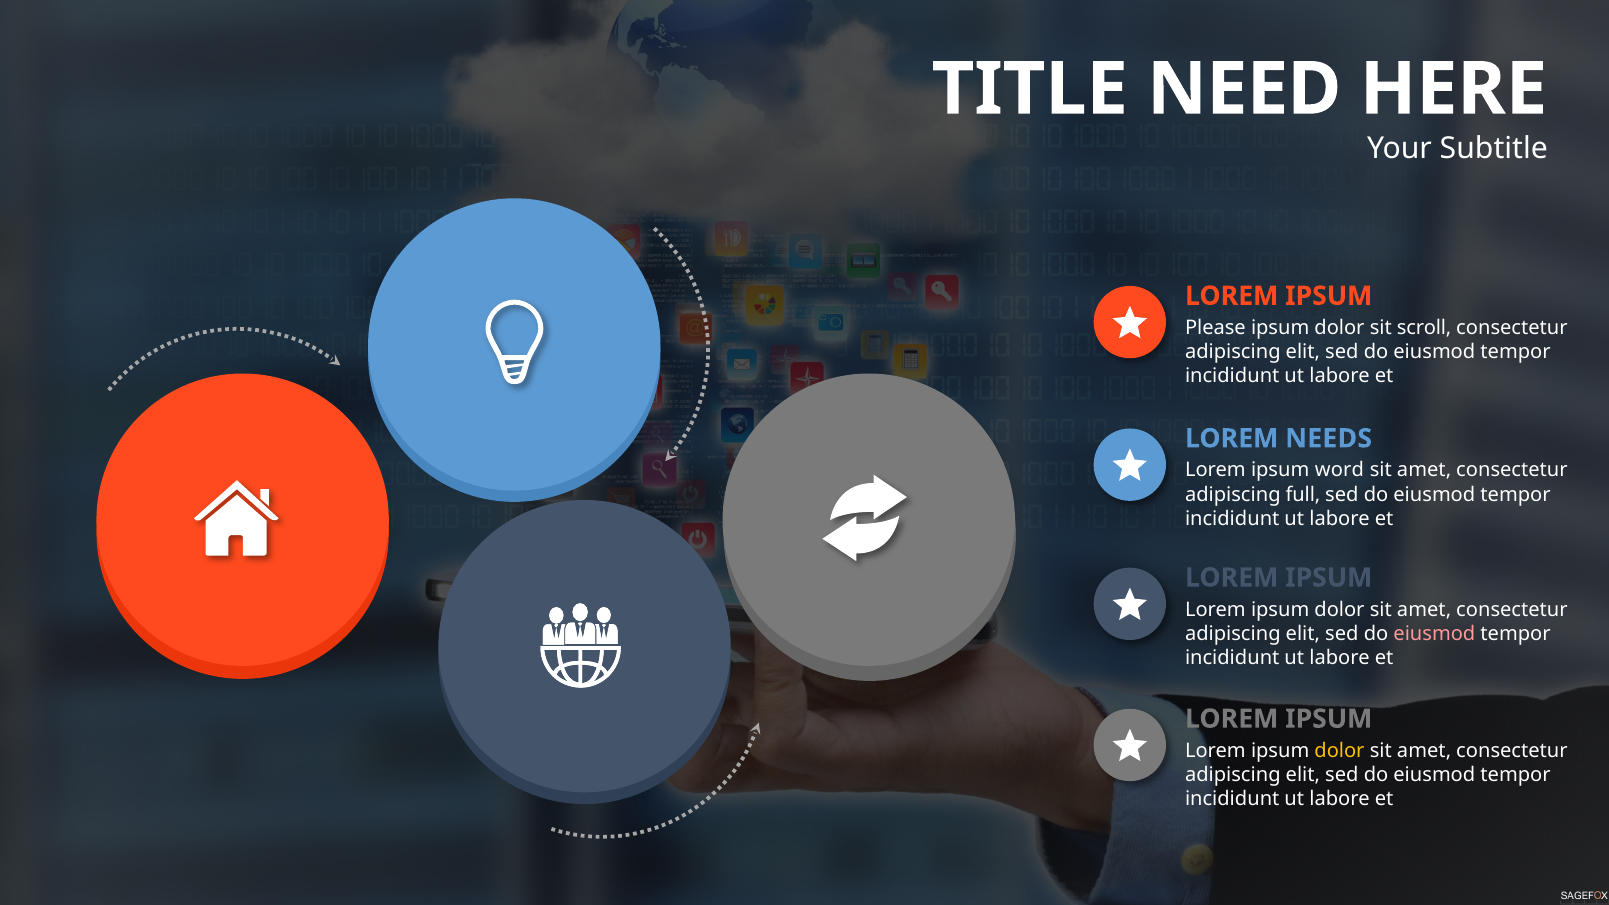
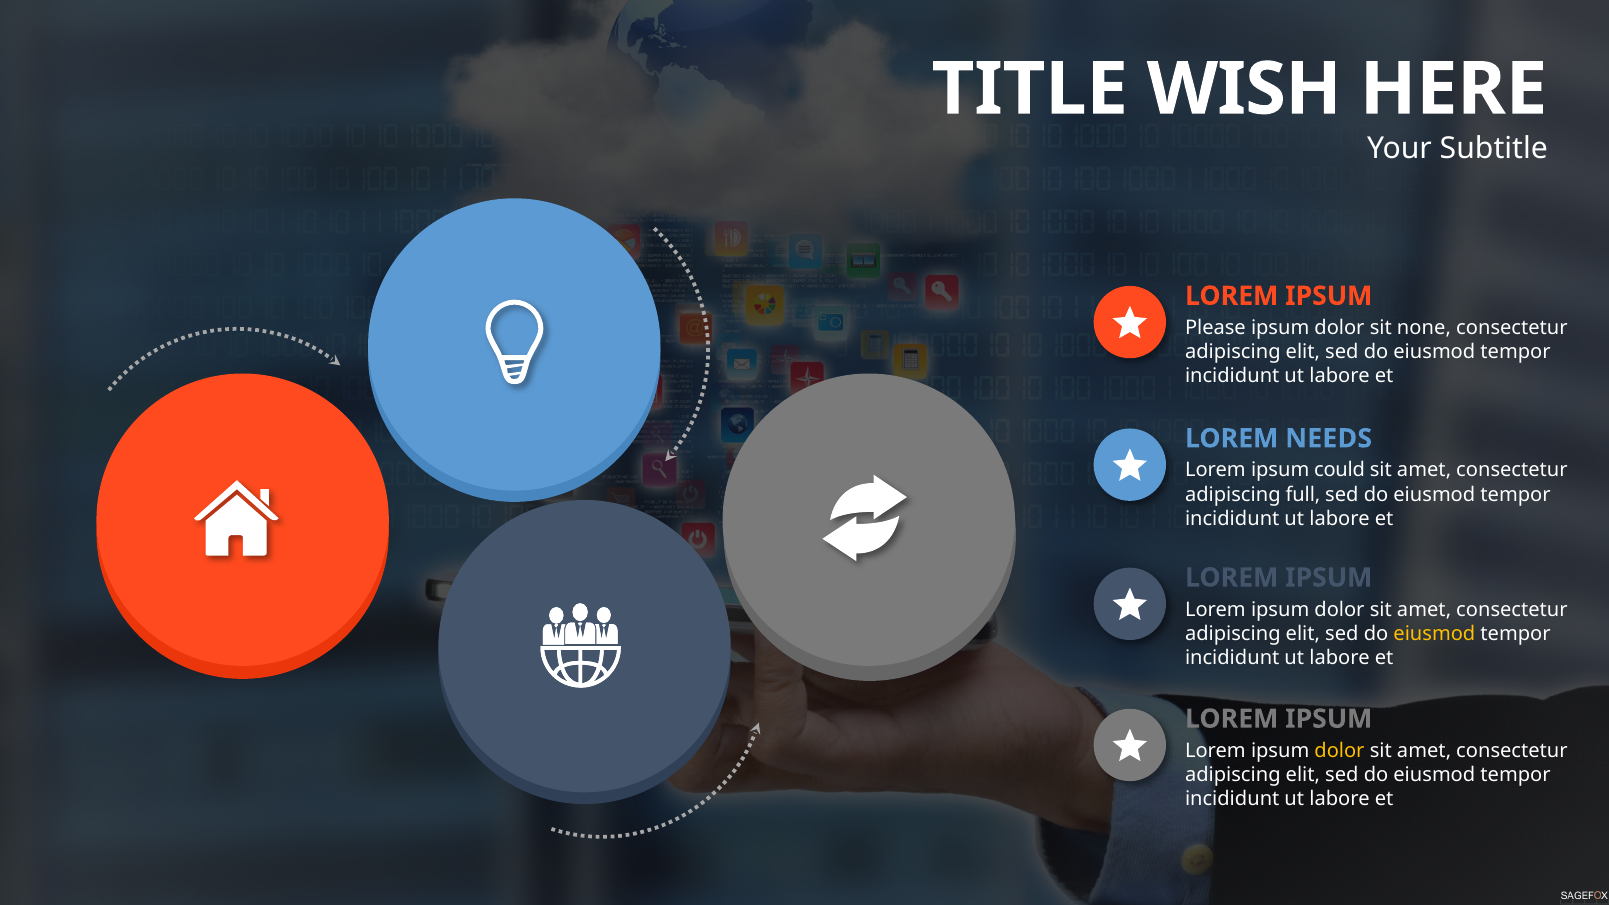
NEED: NEED -> WISH
scroll: scroll -> none
word: word -> could
eiusmod at (1434, 634) colour: pink -> yellow
